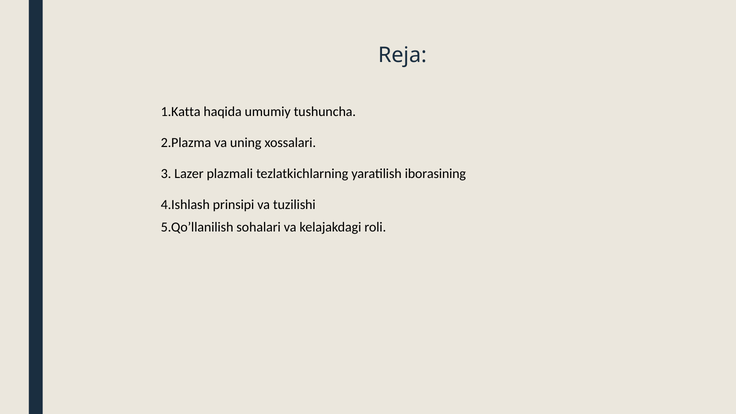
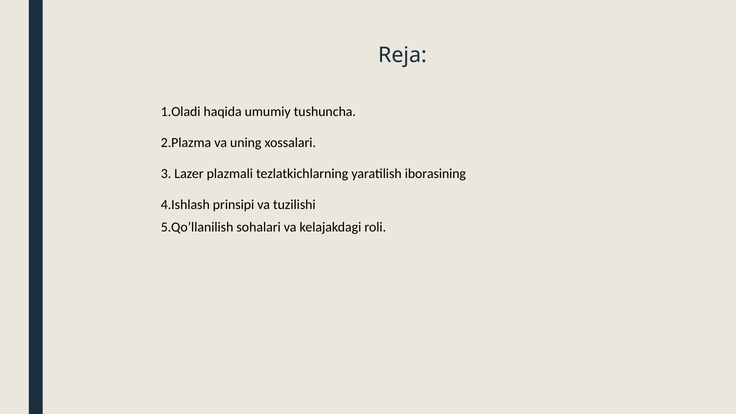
1.Katta: 1.Katta -> 1.Oladi
